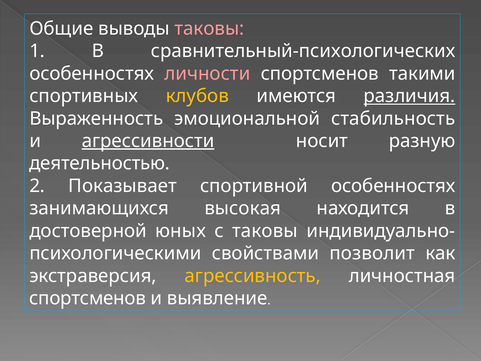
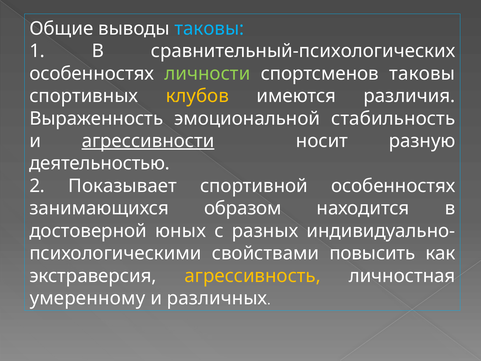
таковы at (209, 29) colour: pink -> light blue
личности colour: pink -> light green
спортсменов такими: такими -> таковы
различия underline: present -> none
высокая: высокая -> образом
с таковы: таковы -> разных
позволит: позволит -> повысить
спортсменов at (88, 298): спортсменов -> умеренному
выявление: выявление -> различных
